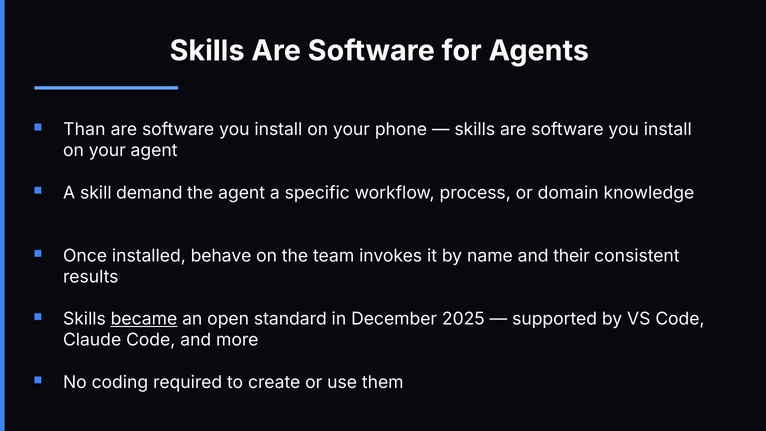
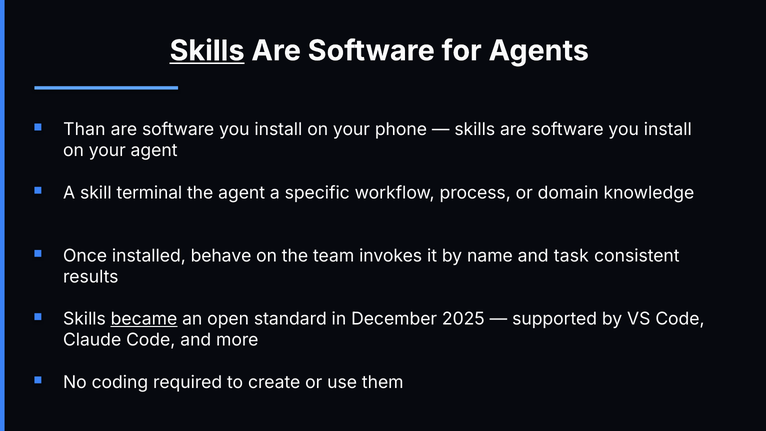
Skills at (207, 51) underline: none -> present
demand: demand -> terminal
their: their -> task
